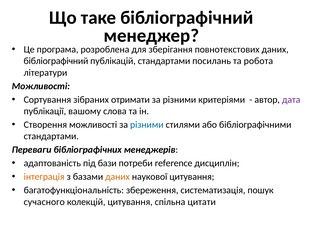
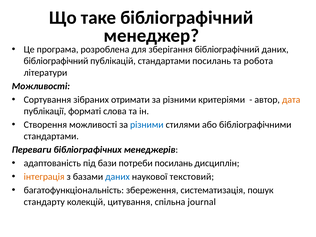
зберігання повнотекстових: повнотекстових -> бібліографічний
дата colour: purple -> orange
вашому: вашому -> форматі
потреби reference: reference -> посилань
даних at (118, 177) colour: orange -> blue
наукової цитування: цитування -> текстовий
сучасного: сучасного -> стандарту
цитати: цитати -> journal
